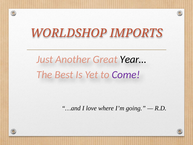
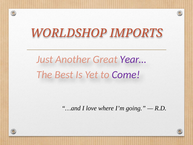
Year… colour: black -> purple
